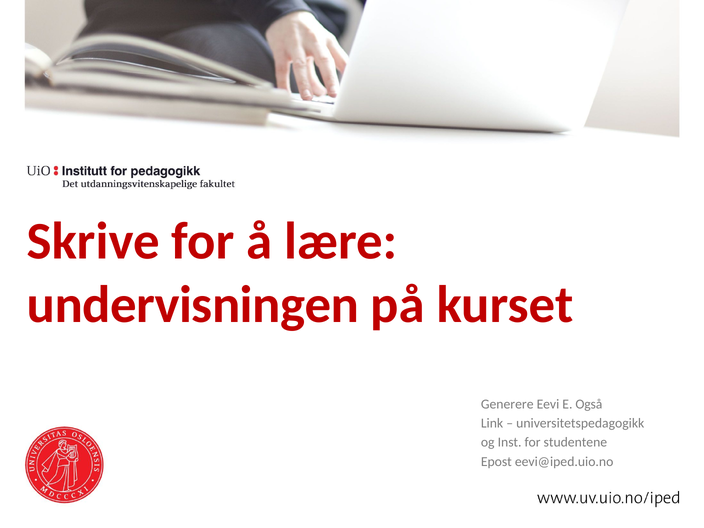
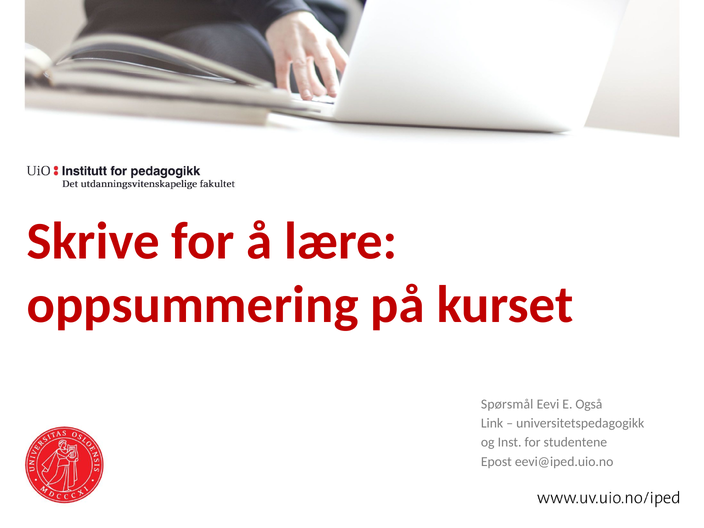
undervisningen: undervisningen -> oppsummering
Generere: Generere -> Spørsmål
